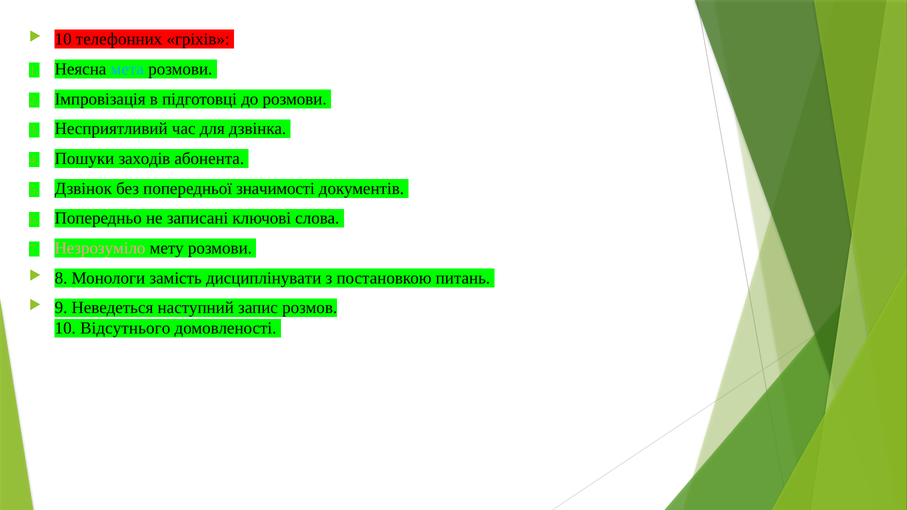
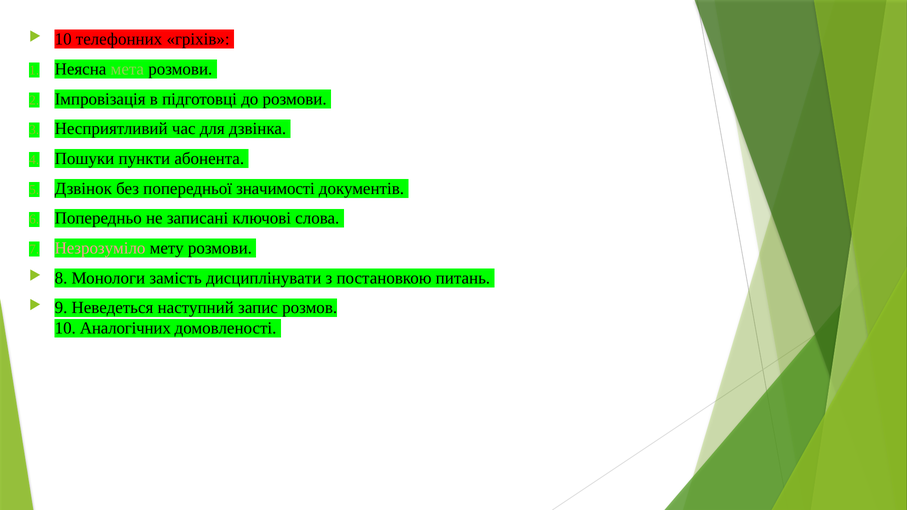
мета colour: light blue -> light green
заходів: заходів -> пункти
Відсутнього: Відсутнього -> Аналогічних
